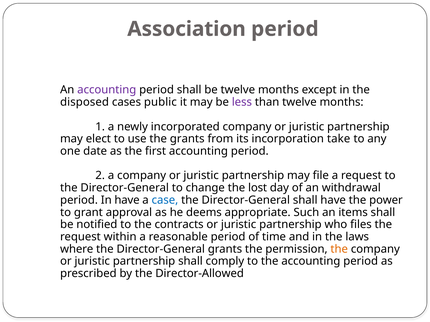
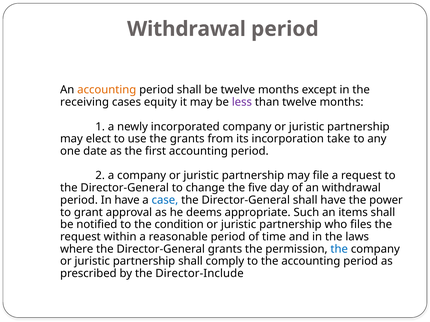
Association at (187, 29): Association -> Withdrawal
accounting at (107, 90) colour: purple -> orange
disposed: disposed -> receiving
public: public -> equity
lost: lost -> five
contracts: contracts -> condition
the at (339, 249) colour: orange -> blue
Director-Allowed: Director-Allowed -> Director-Include
